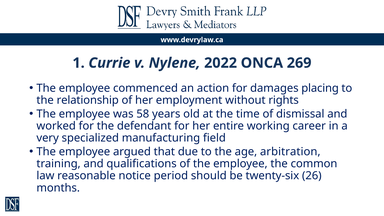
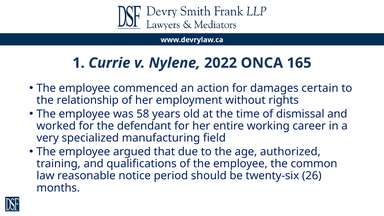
269: 269 -> 165
placing: placing -> certain
arbitration: arbitration -> authorized
